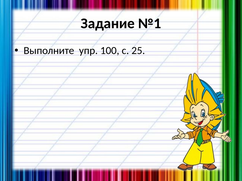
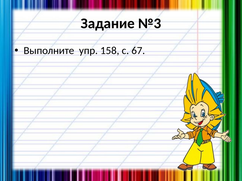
№1: №1 -> №3
100: 100 -> 158
25: 25 -> 67
